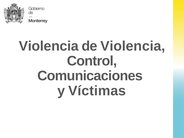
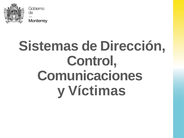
Violencia at (49, 46): Violencia -> Sistemas
de Violencia: Violencia -> Dirección
